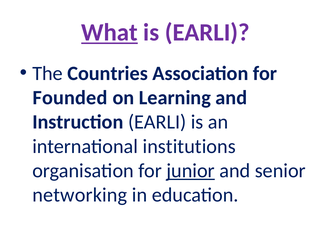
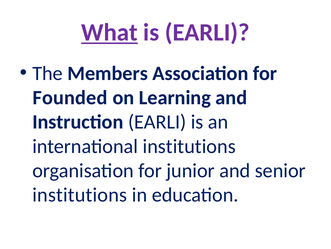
Countries: Countries -> Members
junior underline: present -> none
networking at (80, 194): networking -> institutions
